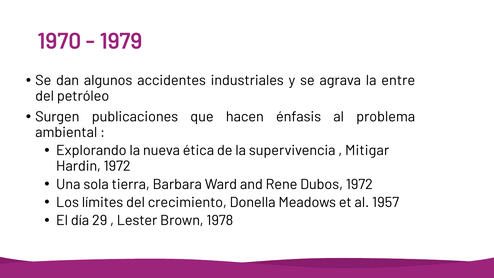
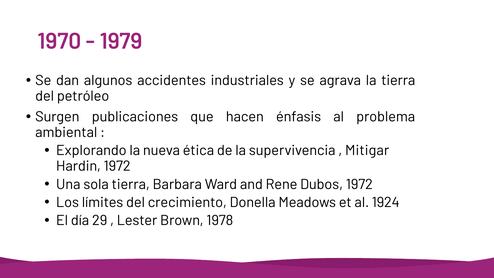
la entre: entre -> tierra
1957: 1957 -> 1924
